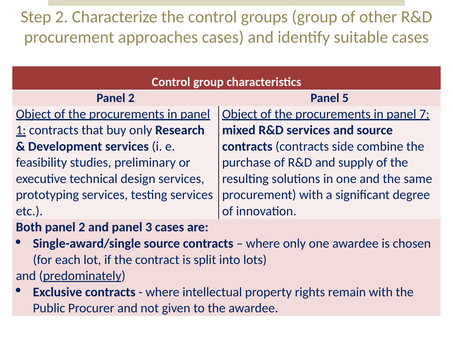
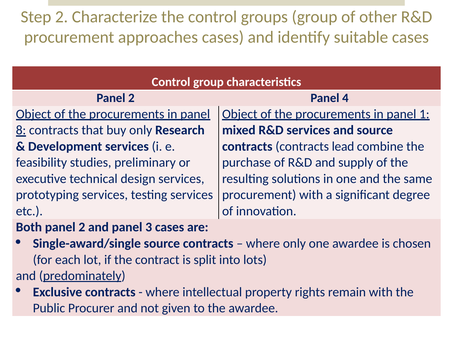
5: 5 -> 4
7: 7 -> 1
1: 1 -> 8
side: side -> lead
